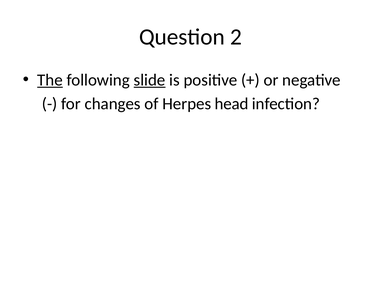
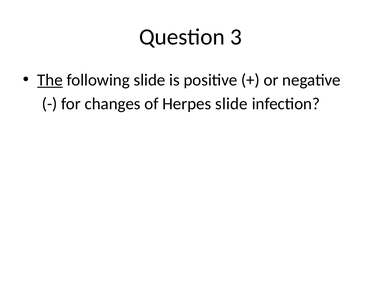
2: 2 -> 3
slide at (150, 80) underline: present -> none
Herpes head: head -> slide
